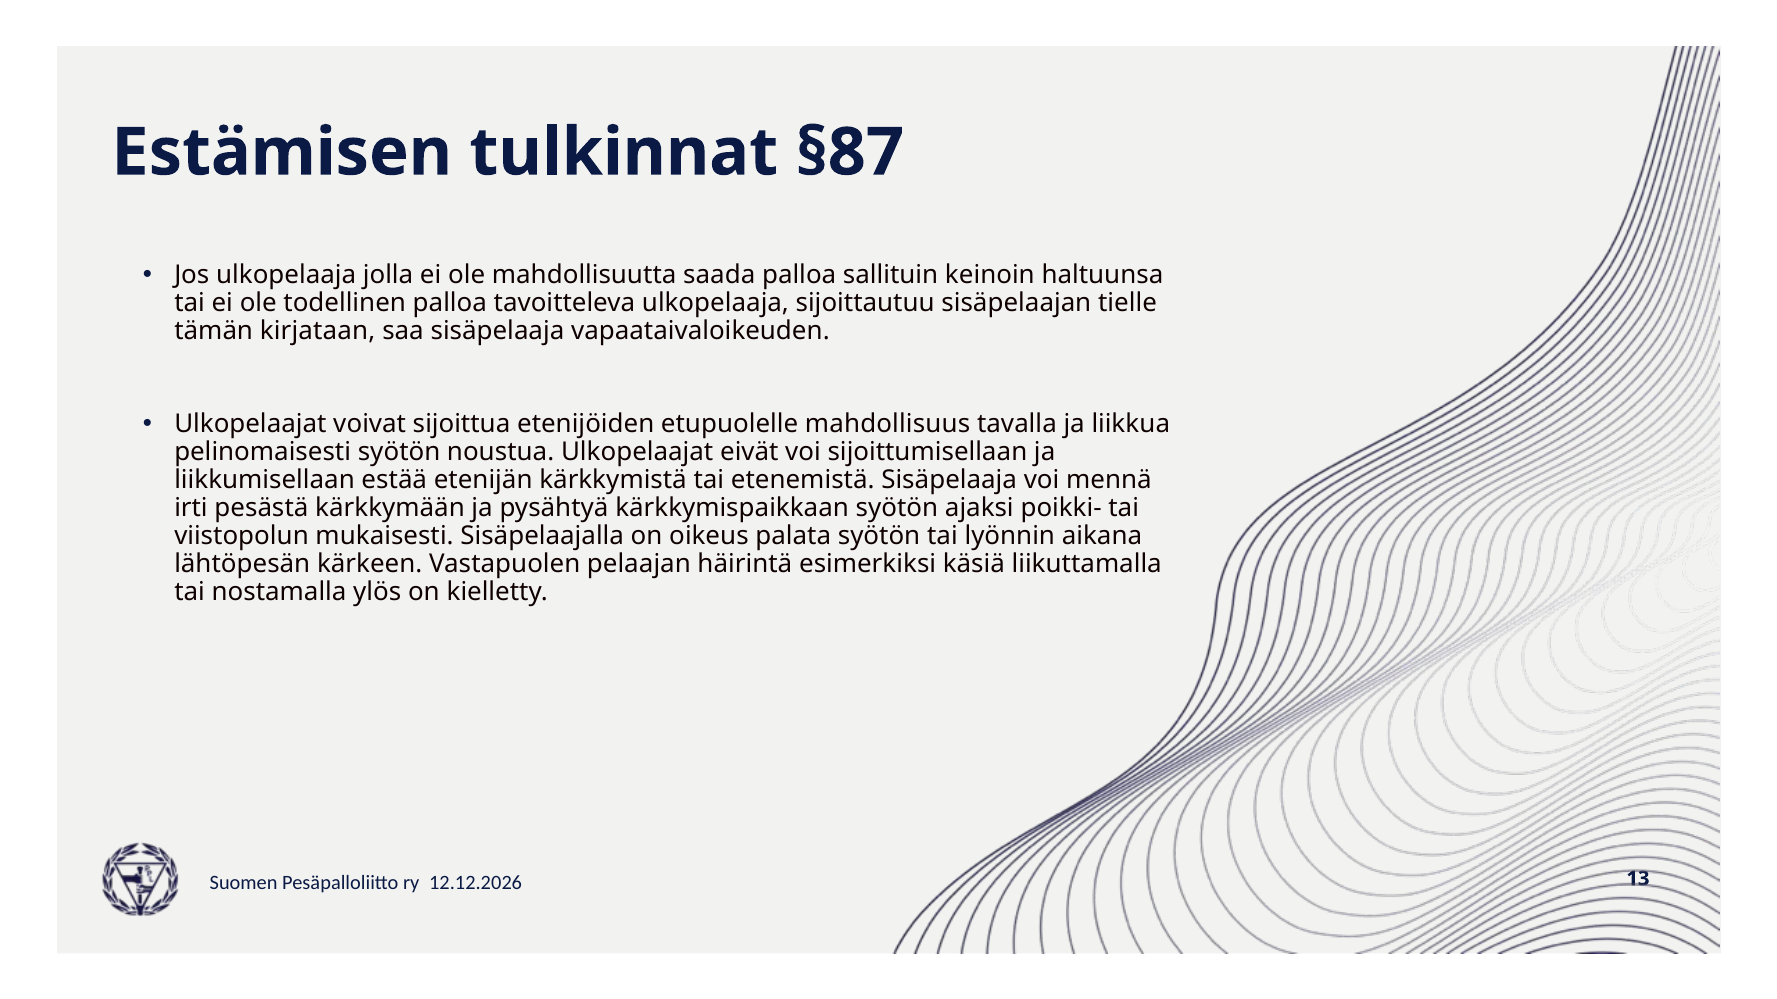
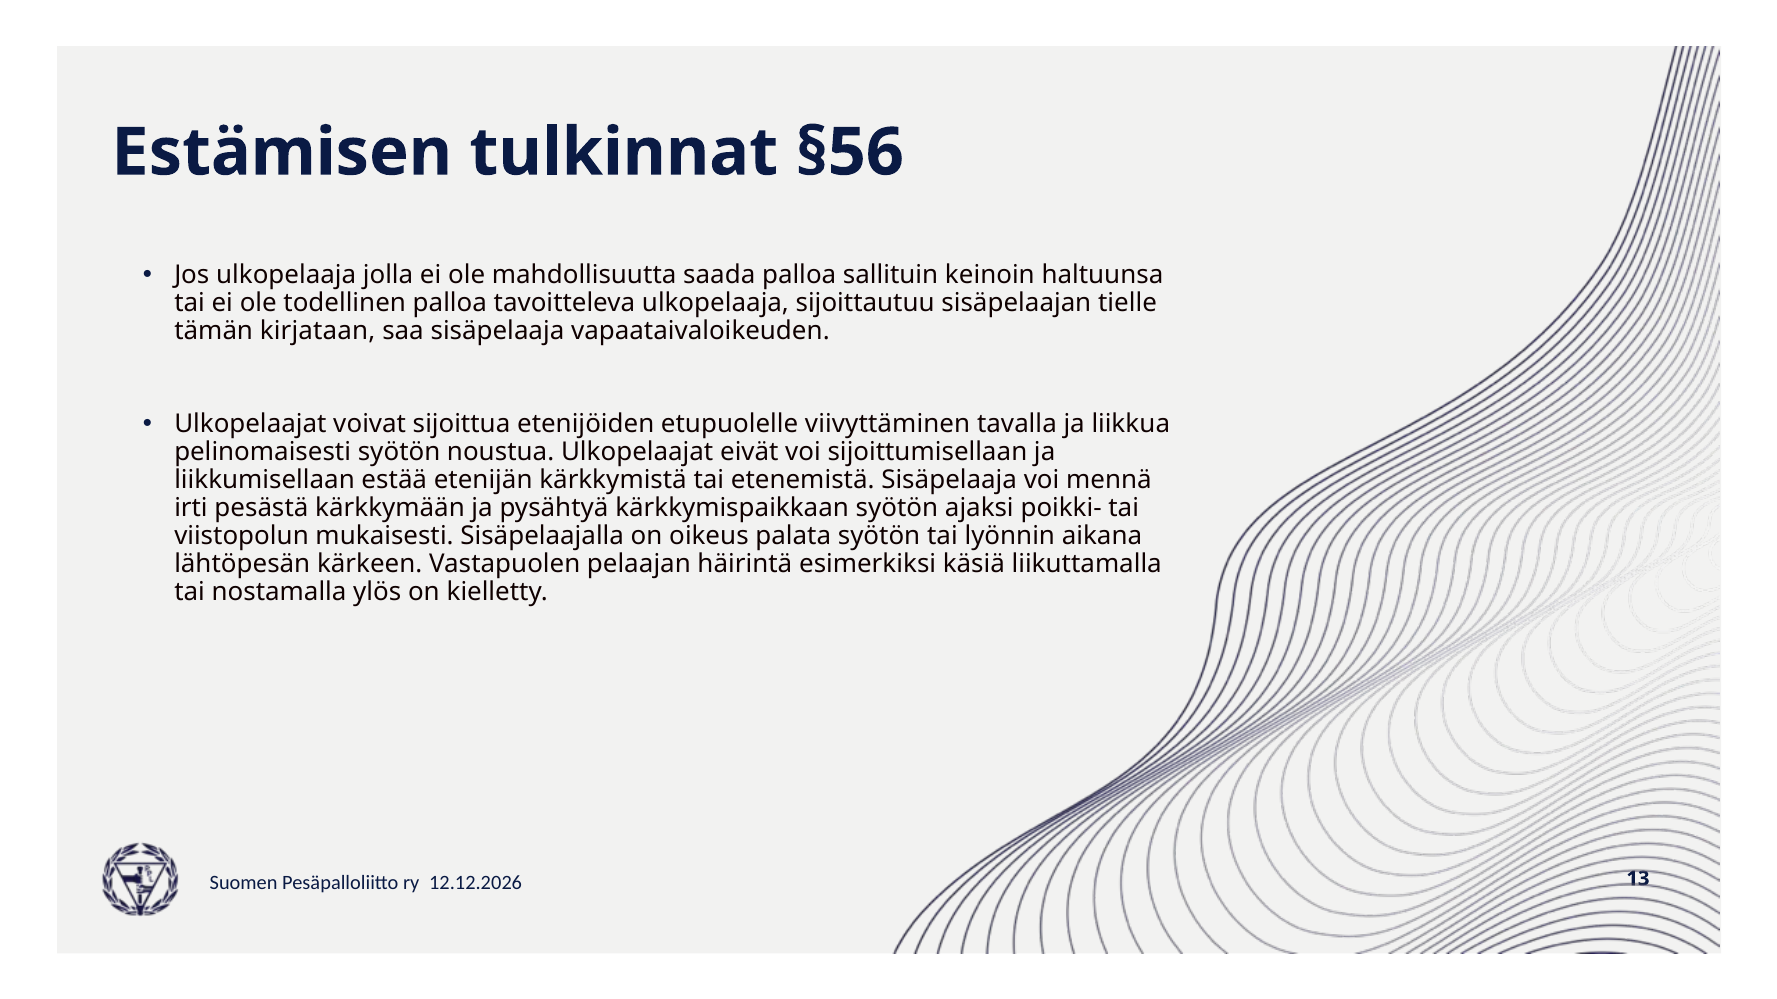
§87: §87 -> §56
mahdollisuus: mahdollisuus -> viivyttäminen
